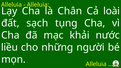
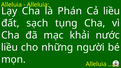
Chân: Chân -> Phán
Cả loài: loài -> liều
